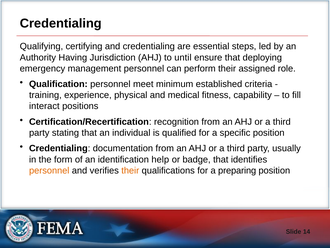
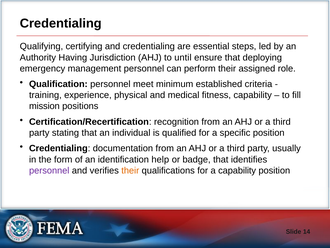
interact: interact -> mission
personnel at (49, 170) colour: orange -> purple
a preparing: preparing -> capability
